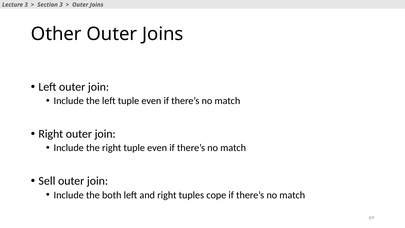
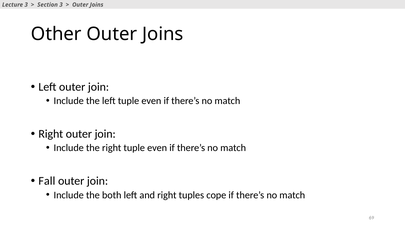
Sell: Sell -> Fall
